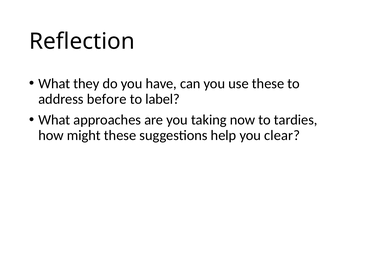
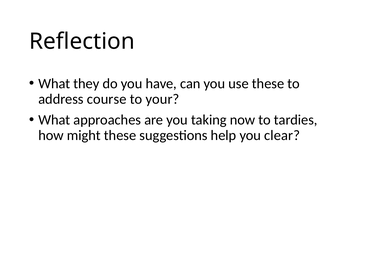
before: before -> course
label: label -> your
